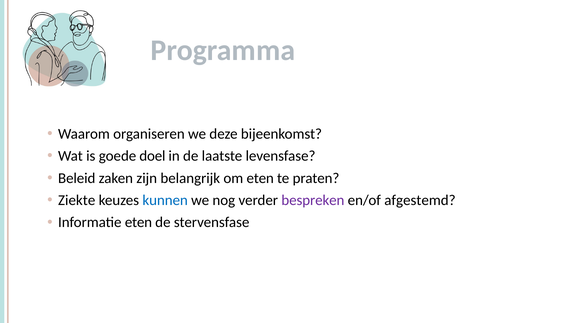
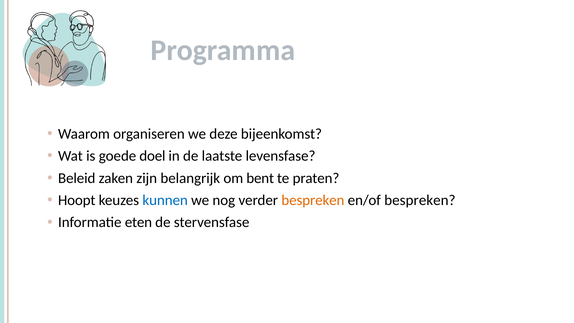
om eten: eten -> bent
Ziekte: Ziekte -> Hoopt
bespreken at (313, 200) colour: purple -> orange
en/of afgestemd: afgestemd -> bespreken
